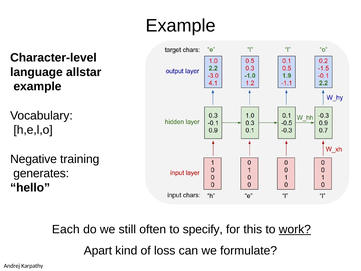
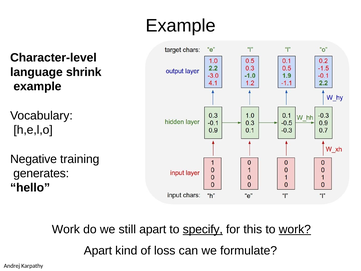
allstar: allstar -> shrink
Each at (66, 229): Each -> Work
still often: often -> apart
specify underline: none -> present
